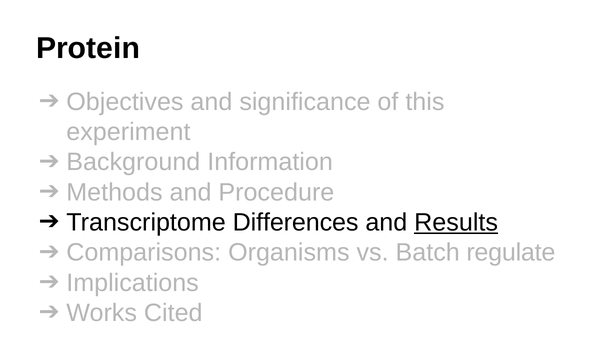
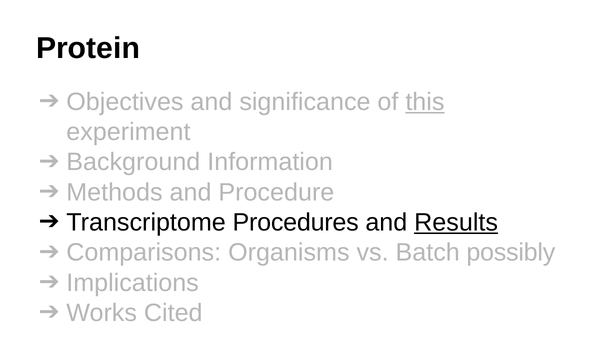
this underline: none -> present
Differences: Differences -> Procedures
regulate: regulate -> possibly
